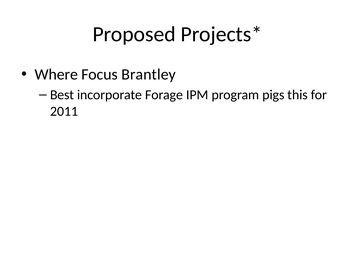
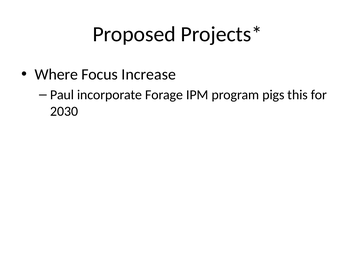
Brantley: Brantley -> Increase
Best: Best -> Paul
2011: 2011 -> 2030
